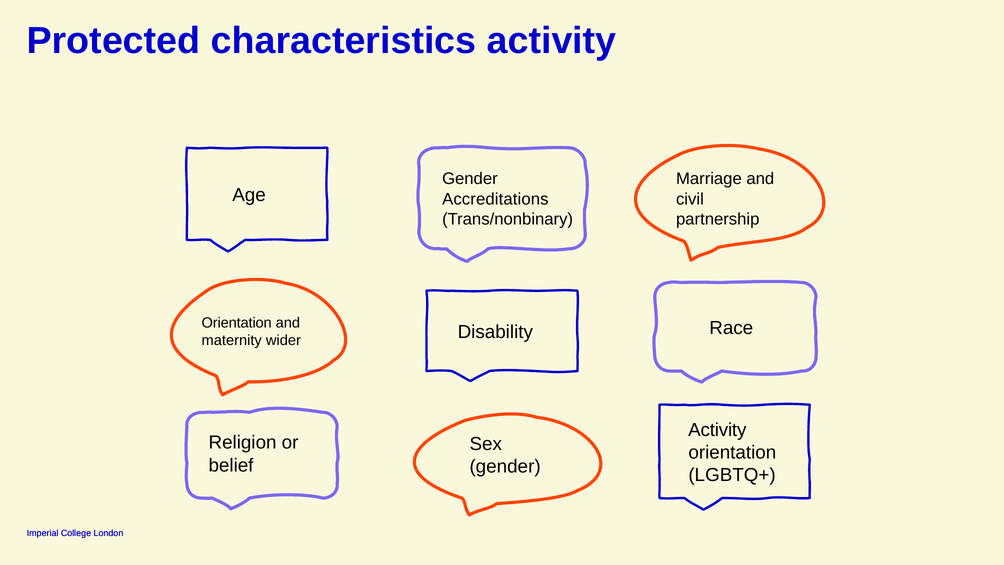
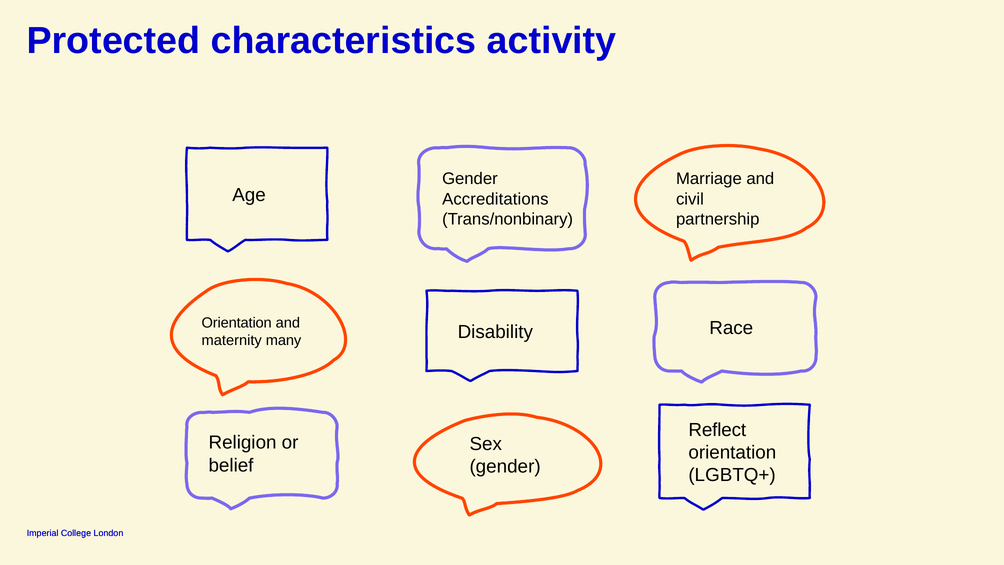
wider: wider -> many
Activity at (717, 430): Activity -> Reflect
